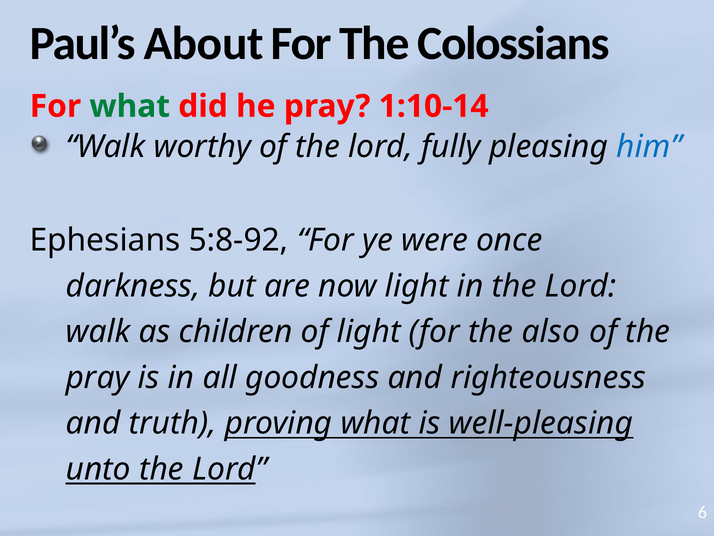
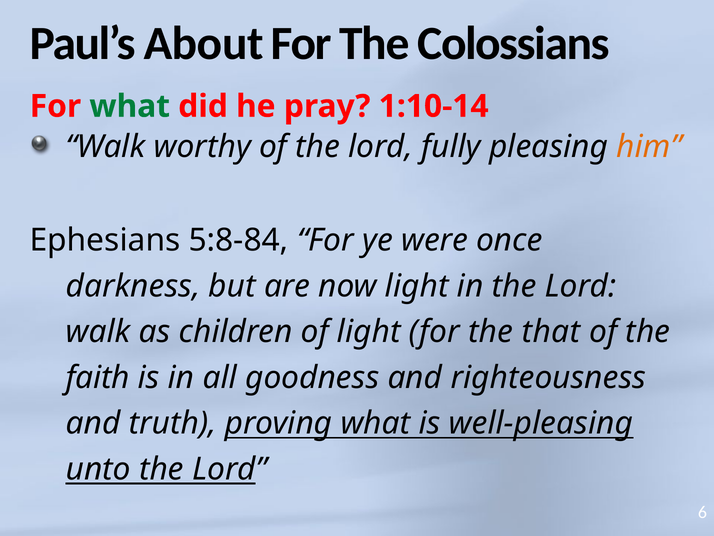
him colour: blue -> orange
5:8-92: 5:8-92 -> 5:8-84
also: also -> that
pray at (98, 377): pray -> faith
